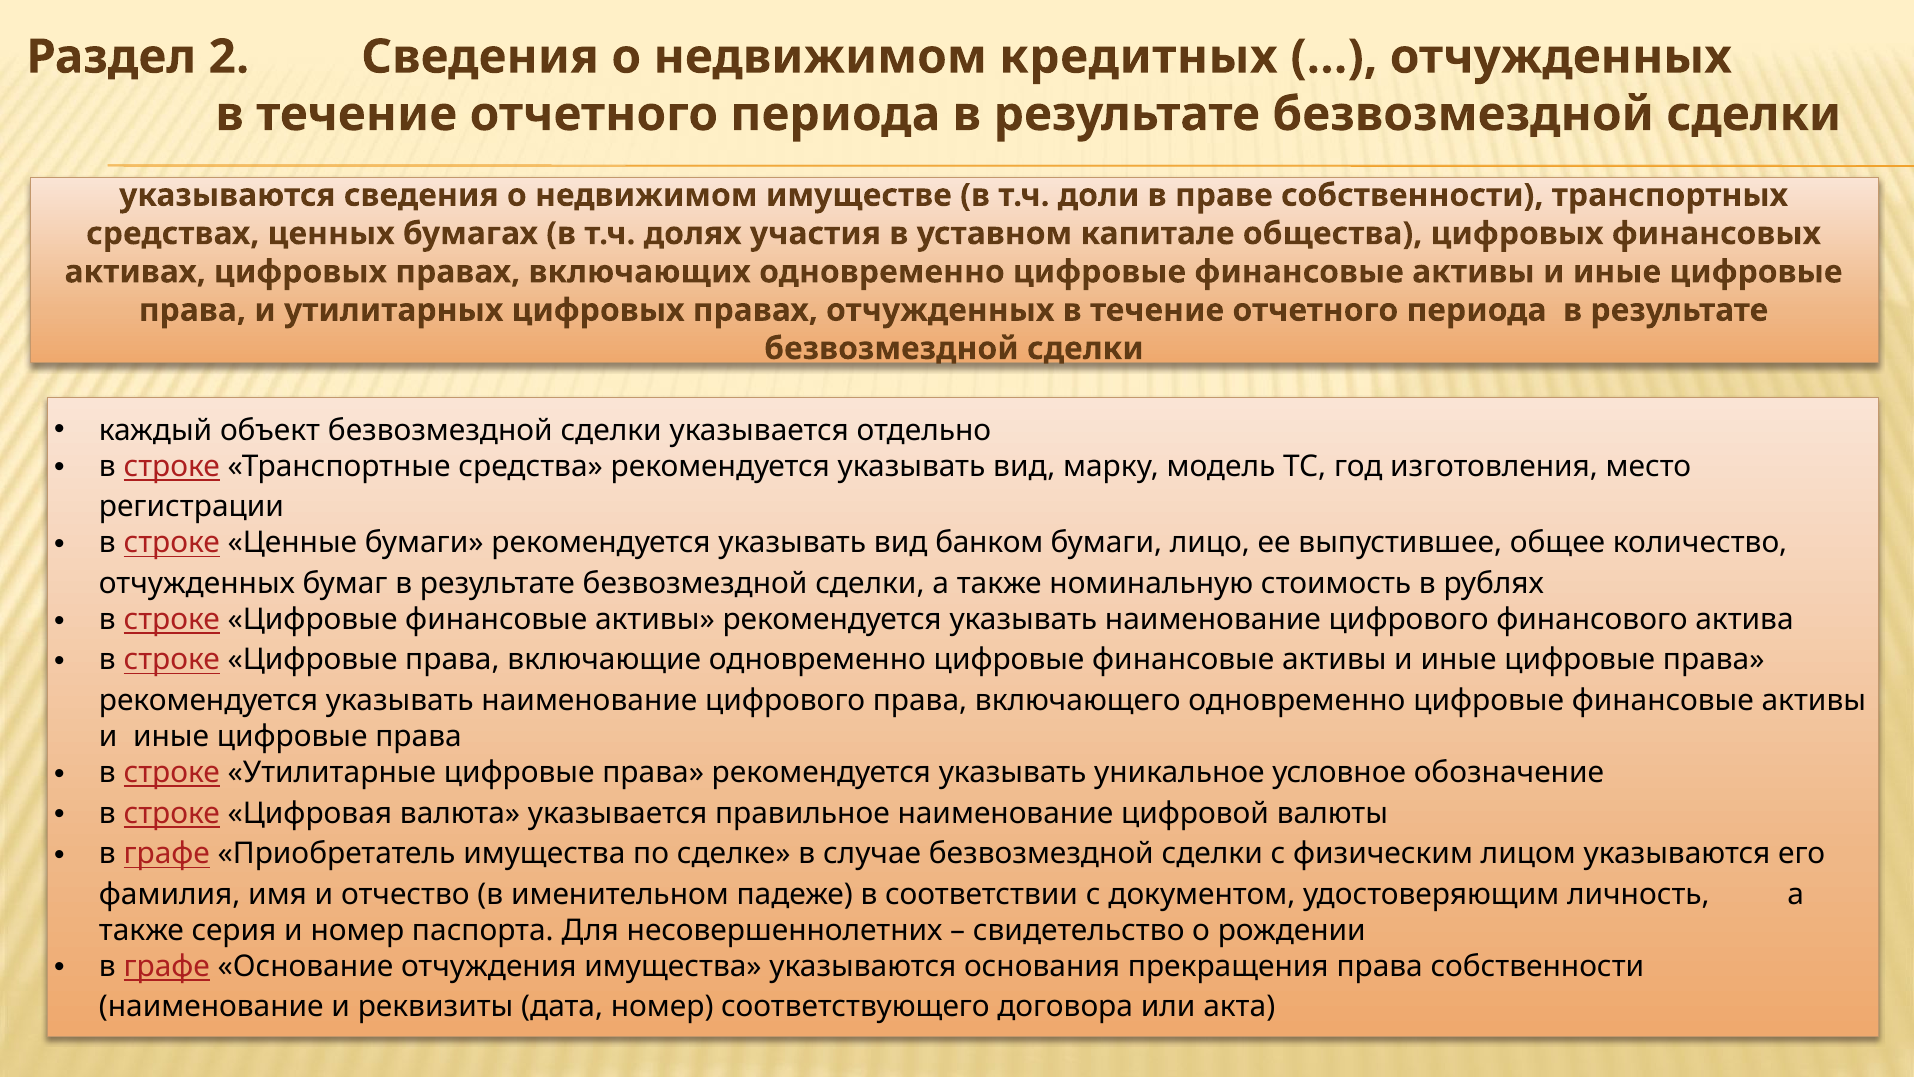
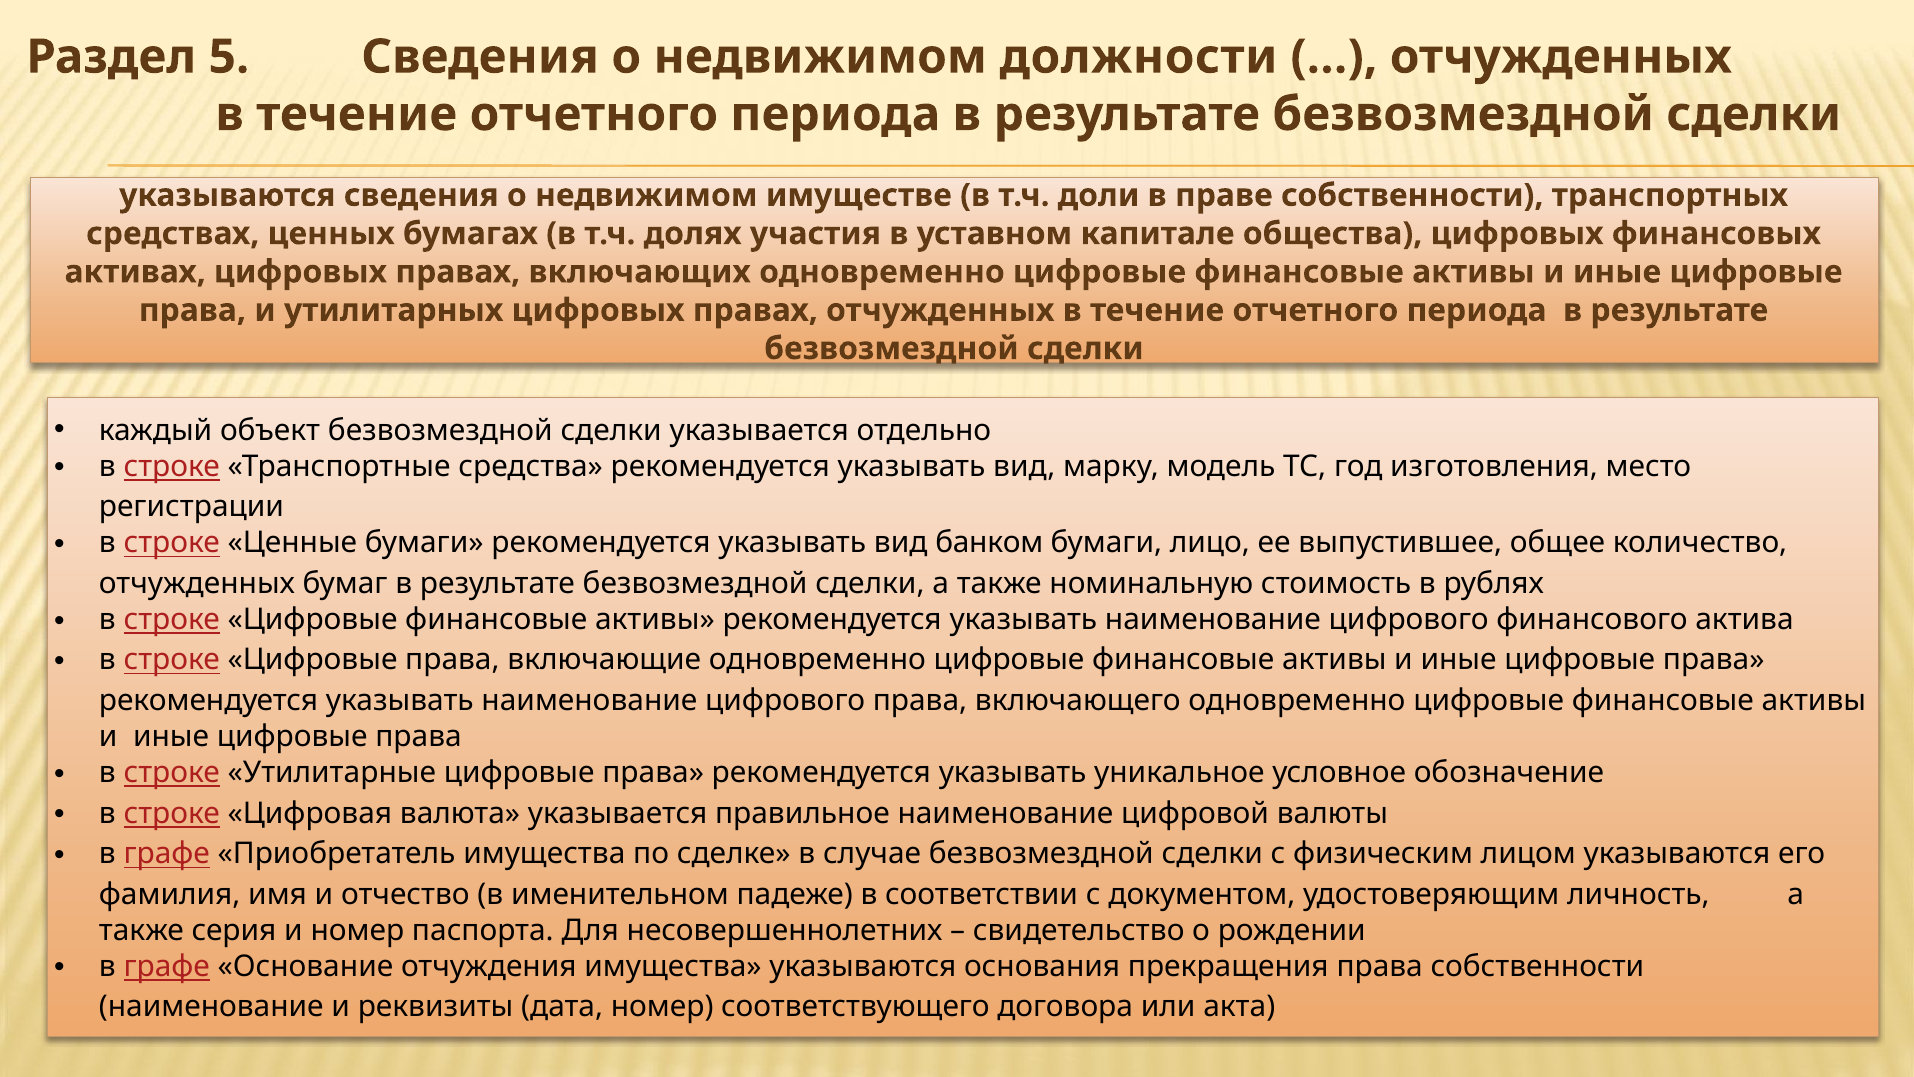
2: 2 -> 5
кредитных: кредитных -> должности
